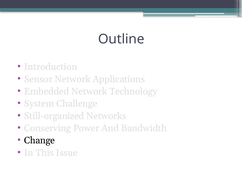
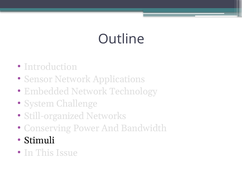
Change: Change -> Stimuli
